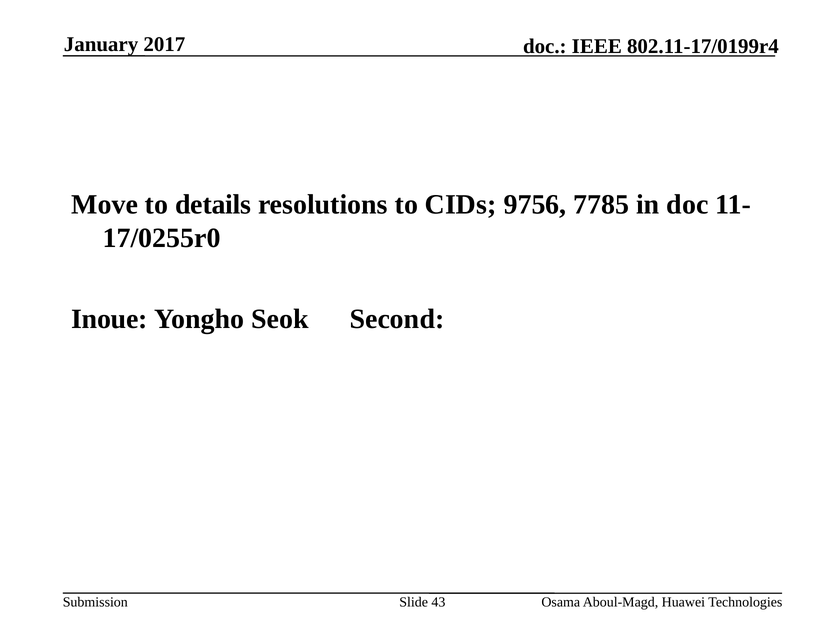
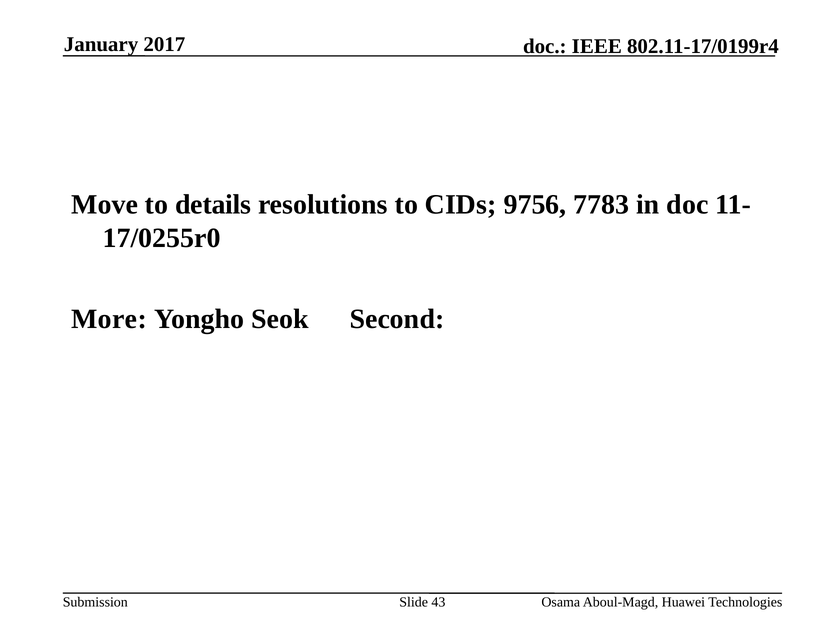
7785: 7785 -> 7783
Inoue: Inoue -> More
